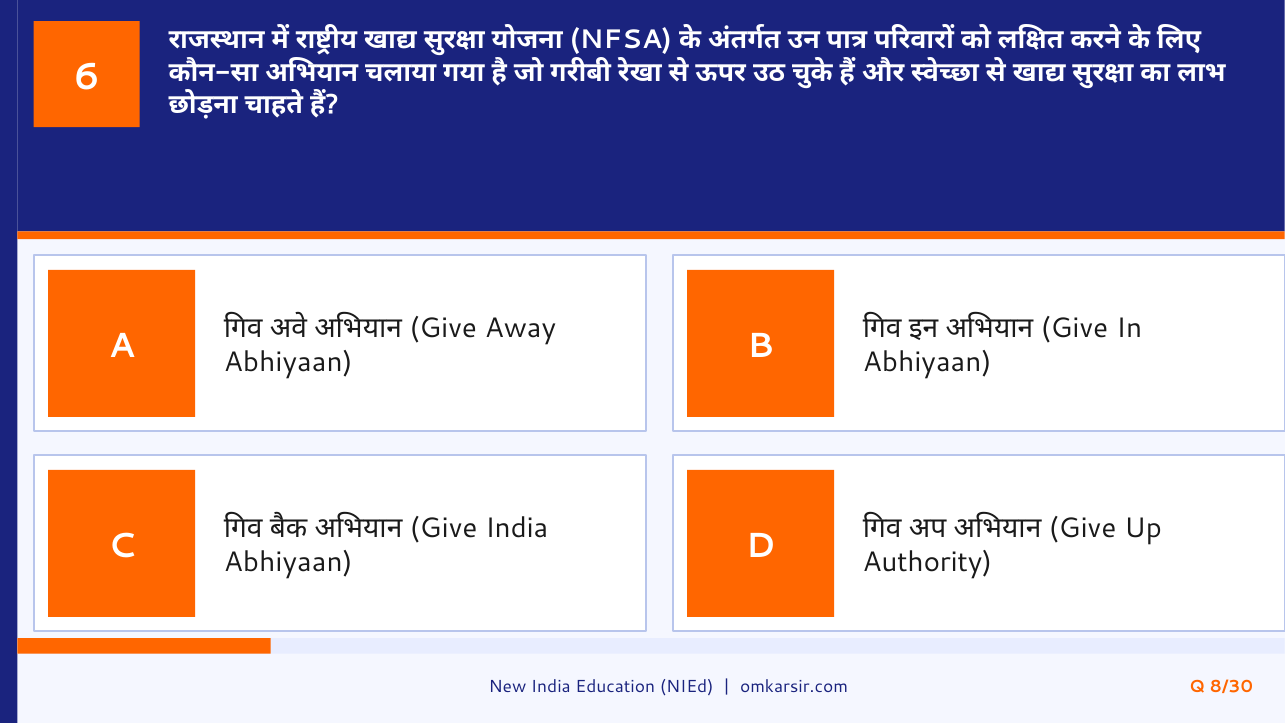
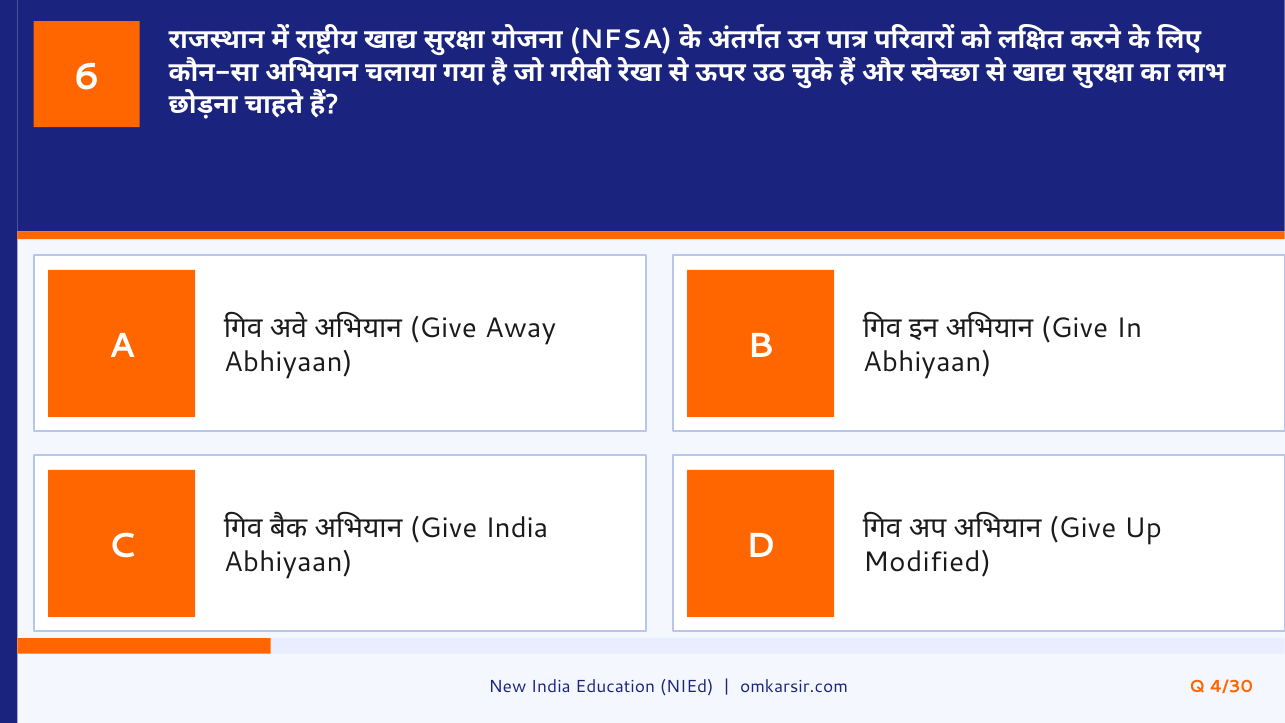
Authority: Authority -> Modified
8/30: 8/30 -> 4/30
